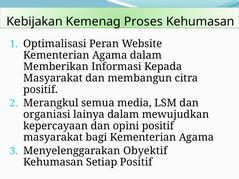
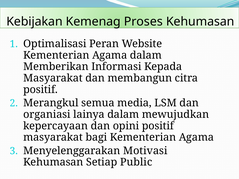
Obyektif: Obyektif -> Motivasi
Setiap Positif: Positif -> Public
